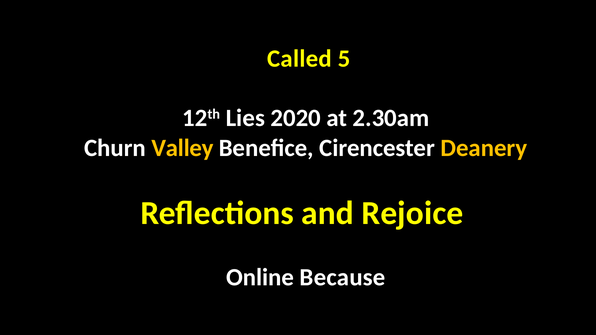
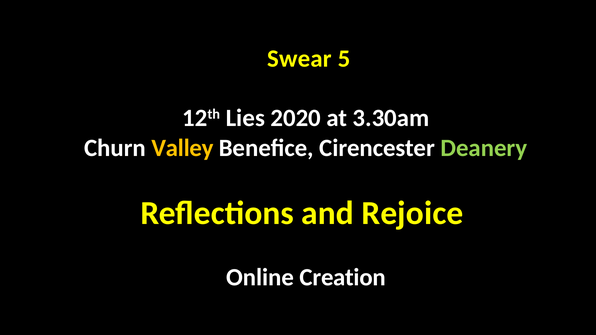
Called: Called -> Swear
2.30am: 2.30am -> 3.30am
Deanery colour: yellow -> light green
Because: Because -> Creation
